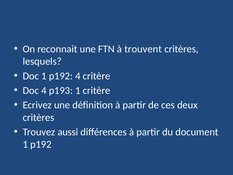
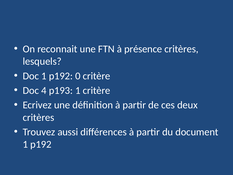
trouvent: trouvent -> présence
p192 4: 4 -> 0
